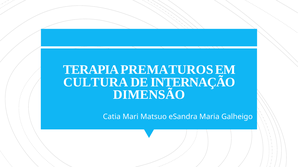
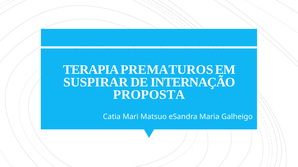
CULTURA: CULTURA -> SUSPIRAR
DIMENSÃO: DIMENSÃO -> PROPOSTA
